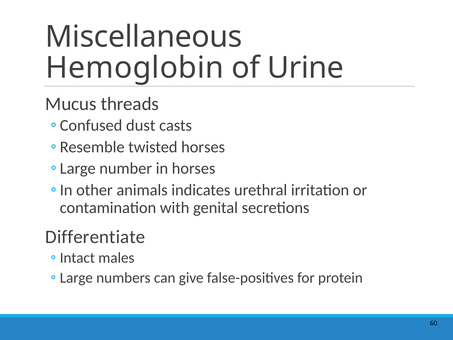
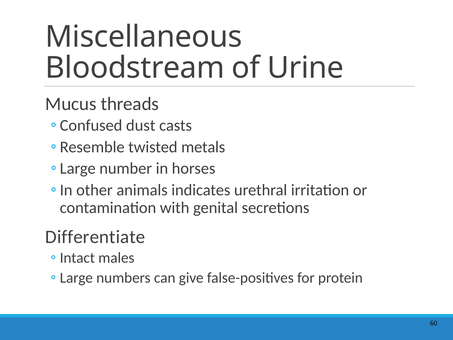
Hemoglobin: Hemoglobin -> Bloodstream
twisted horses: horses -> metals
